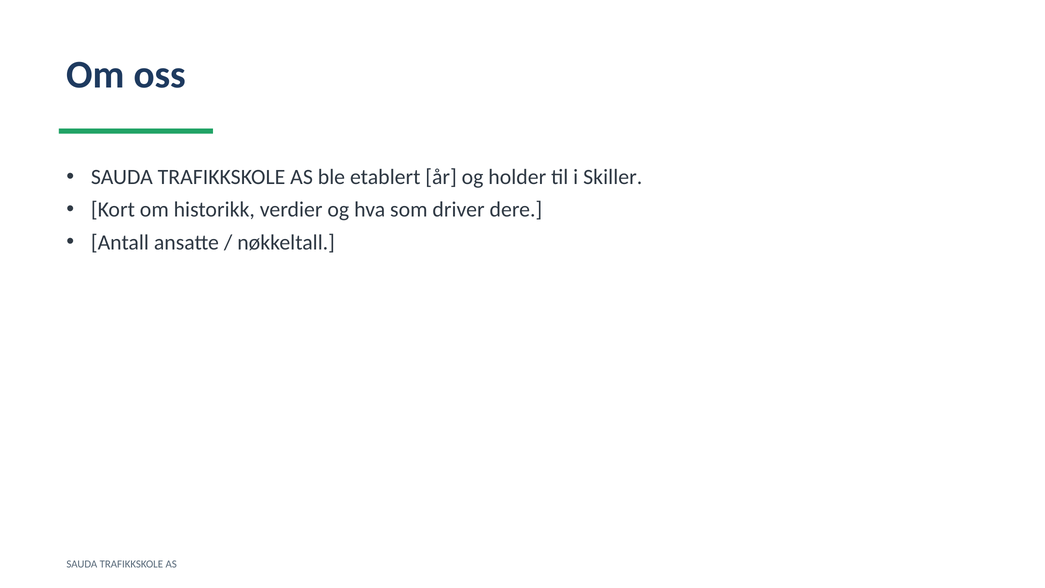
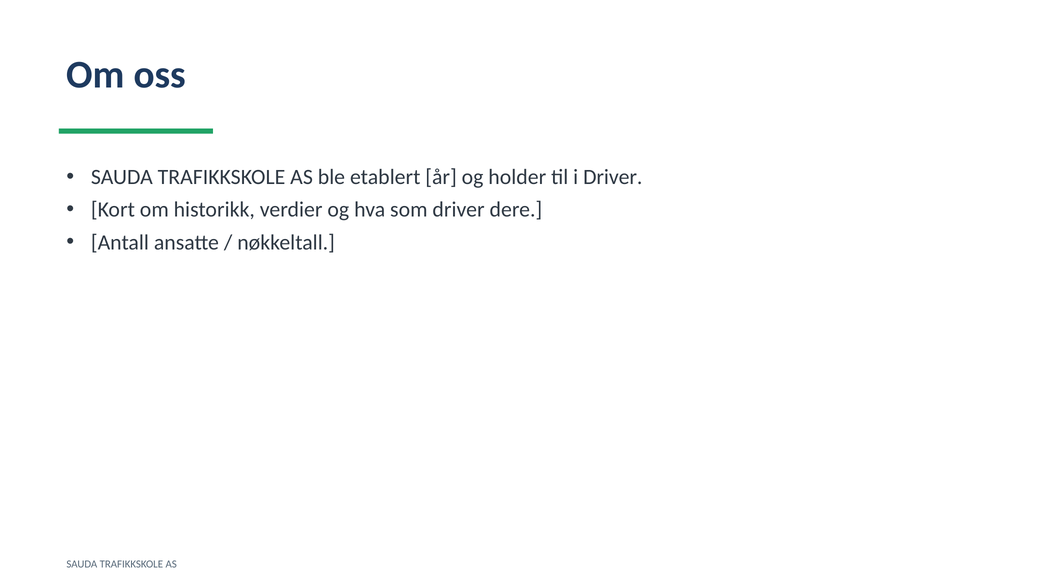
i Skiller: Skiller -> Driver
